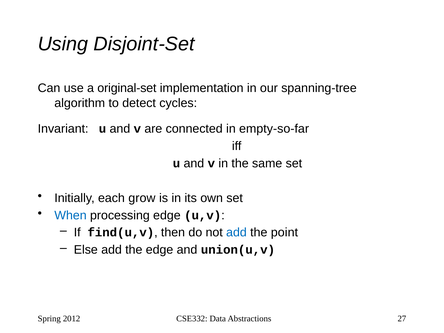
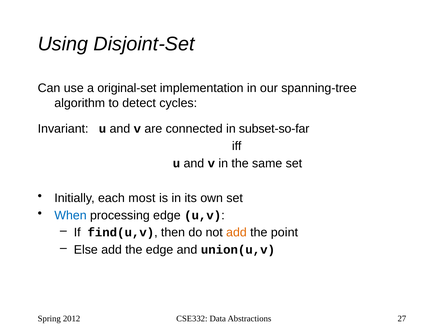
empty-so-far: empty-so-far -> subset-so-far
grow: grow -> most
add at (236, 233) colour: blue -> orange
